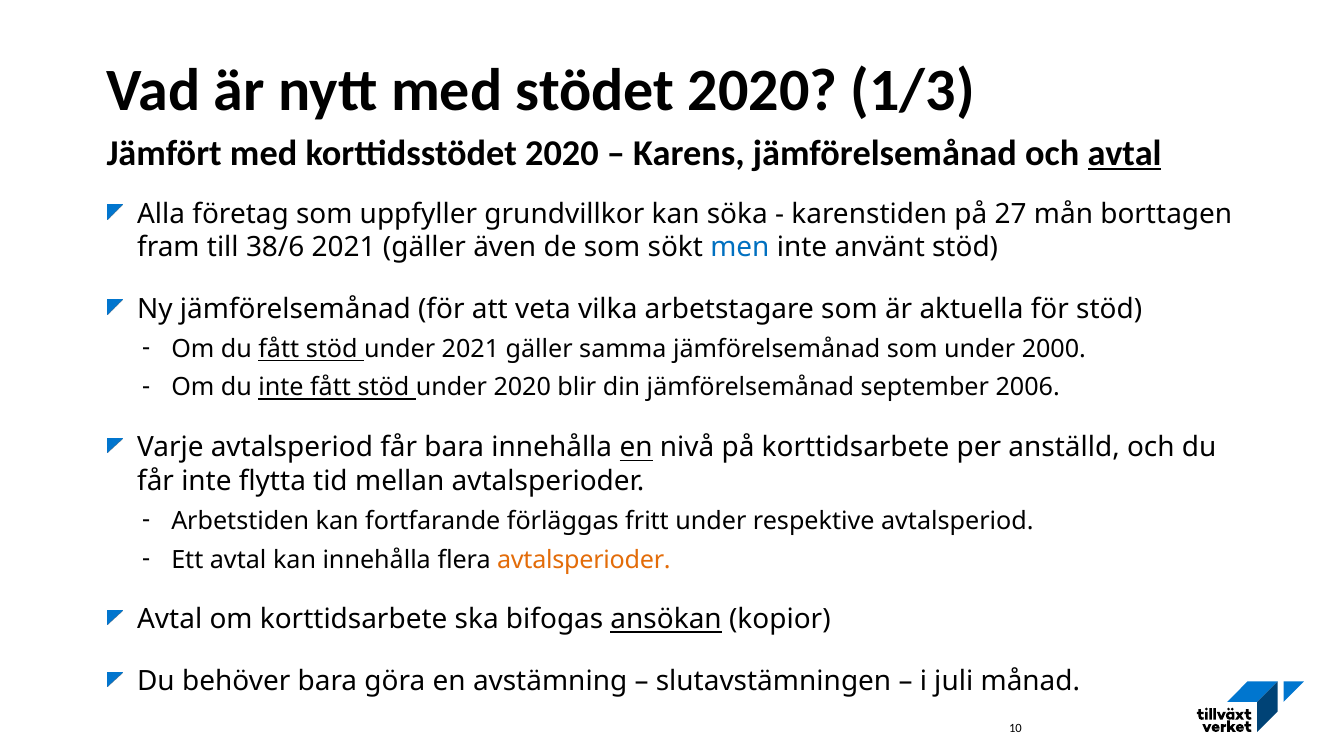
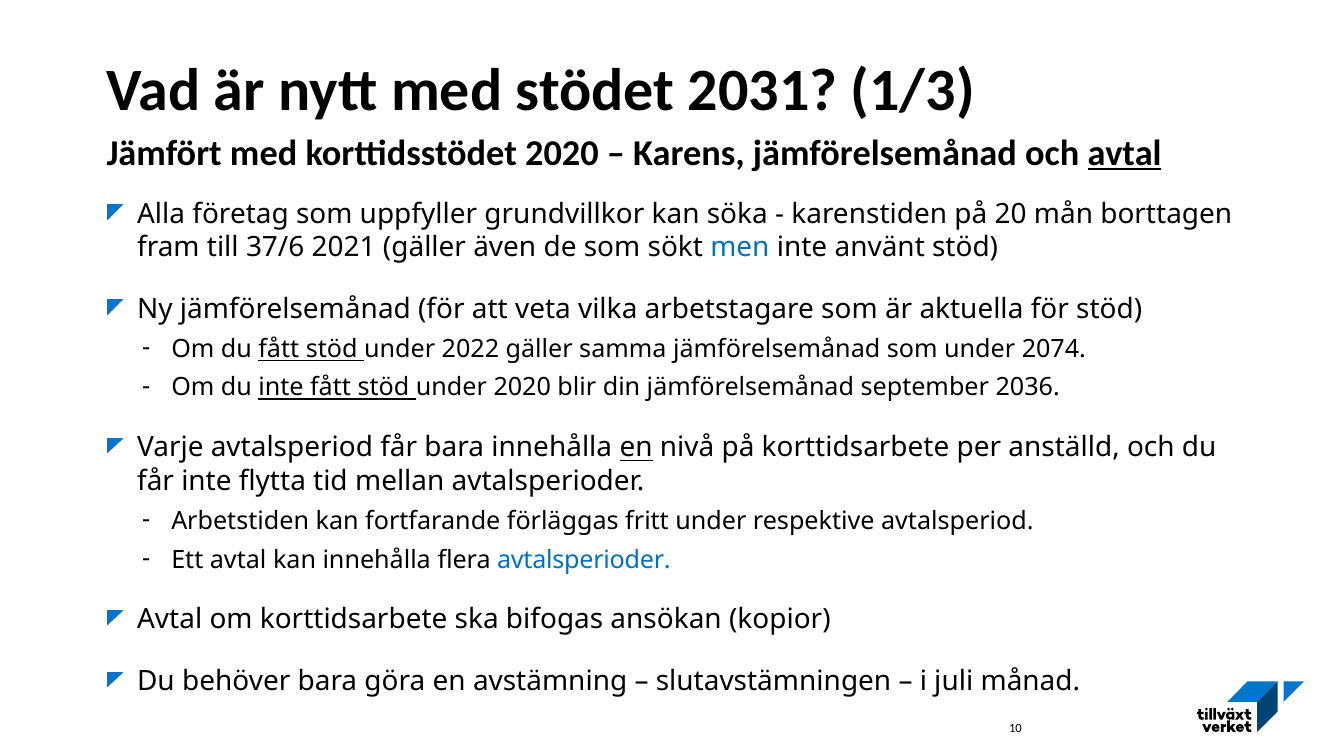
stödet 2020: 2020 -> 2031
27: 27 -> 20
38/6: 38/6 -> 37/6
under 2021: 2021 -> 2022
2000: 2000 -> 2074
2006: 2006 -> 2036
avtalsperioder at (584, 560) colour: orange -> blue
ansökan underline: present -> none
